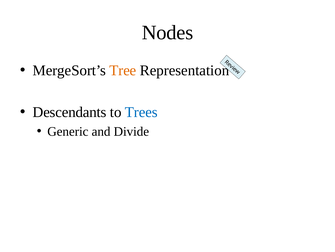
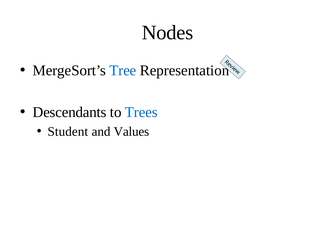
Tree colour: orange -> blue
Generic: Generic -> Student
Divide: Divide -> Values
